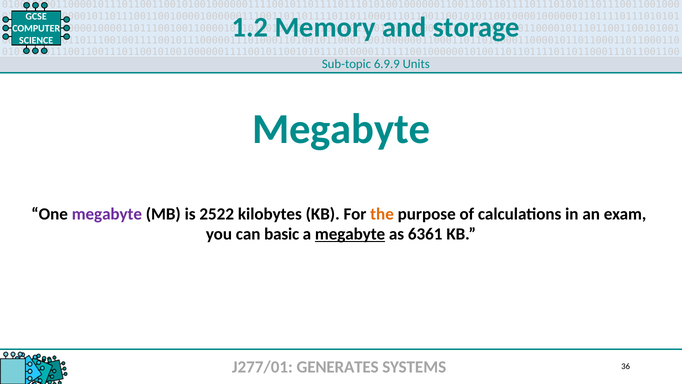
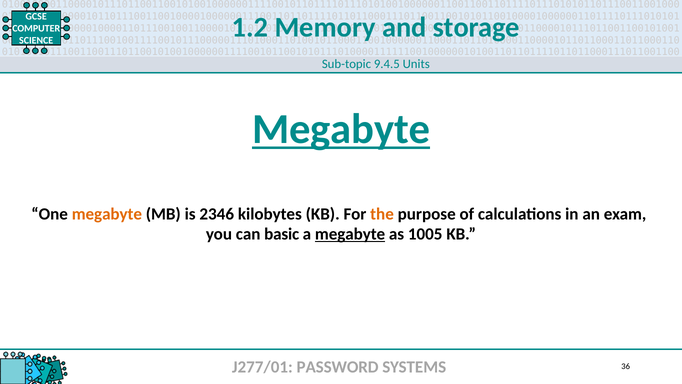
6.9.9: 6.9.9 -> 9.4.5
Megabyte at (341, 129) underline: none -> present
megabyte at (107, 214) colour: purple -> orange
2522: 2522 -> 2346
6361: 6361 -> 1005
GENERATES: GENERATES -> PASSWORD
